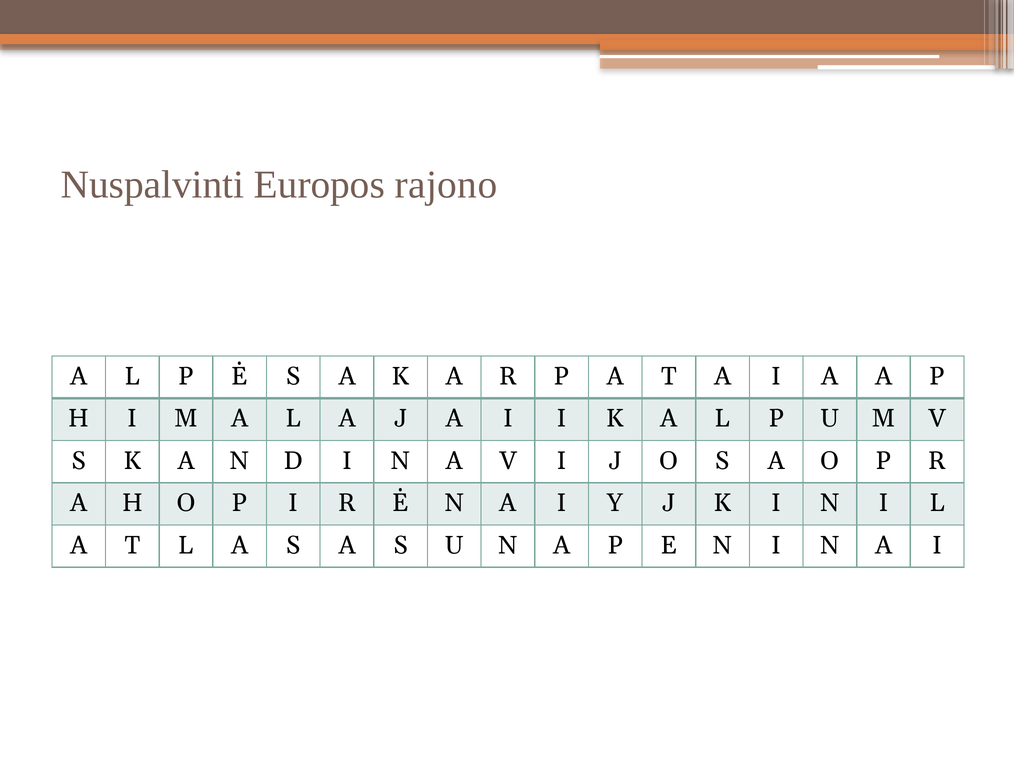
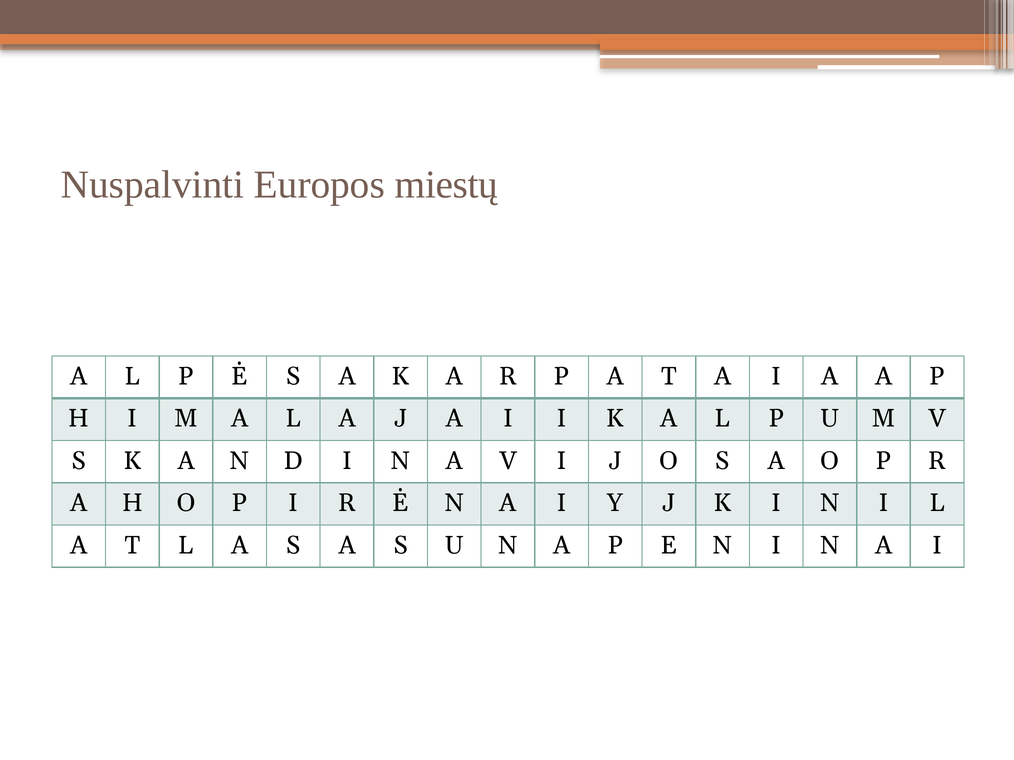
rajono: rajono -> miestų
